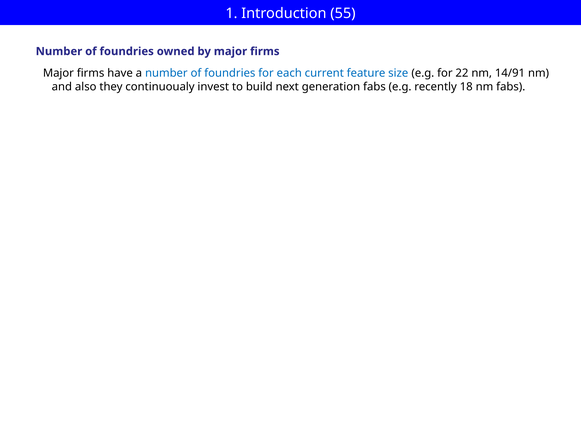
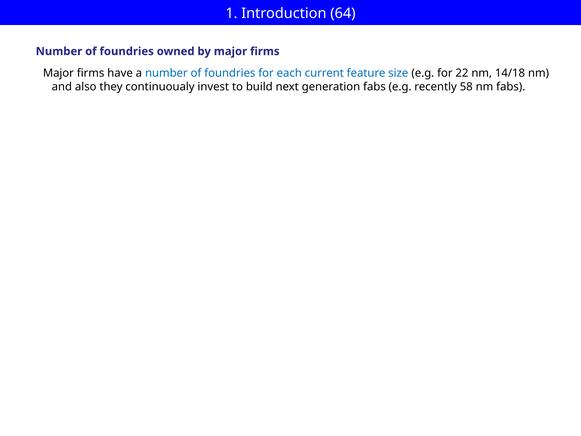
55: 55 -> 64
14/91: 14/91 -> 14/18
18: 18 -> 58
